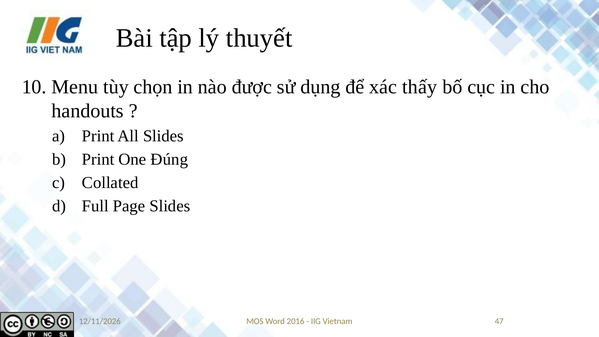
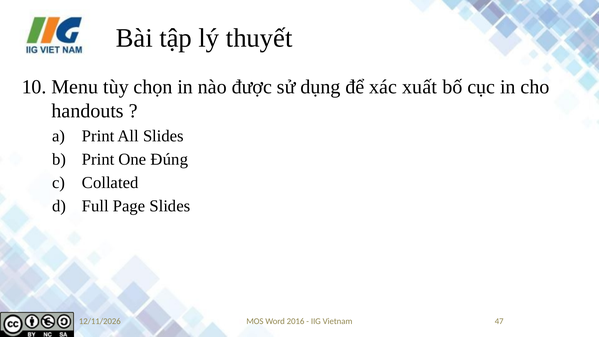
thấy: thấy -> xuất
